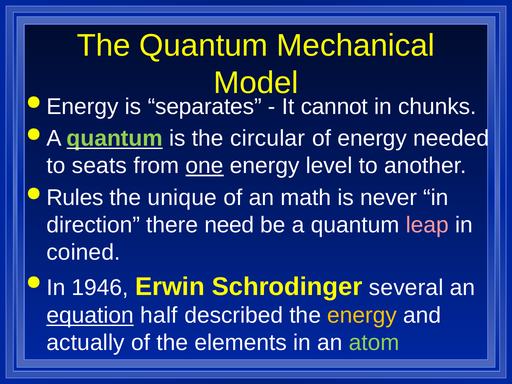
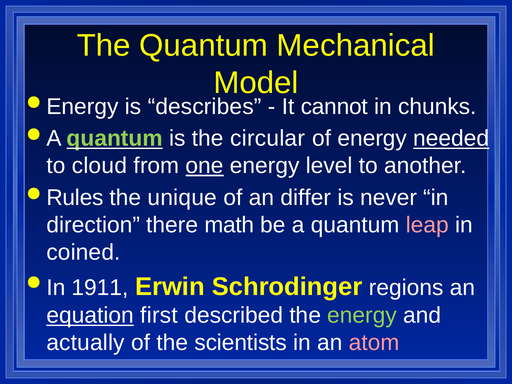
separates: separates -> describes
needed underline: none -> present
seats: seats -> cloud
math: math -> differ
need: need -> math
1946: 1946 -> 1911
several: several -> regions
half: half -> first
energy at (362, 315) colour: yellow -> light green
elements: elements -> scientists
atom colour: light green -> pink
